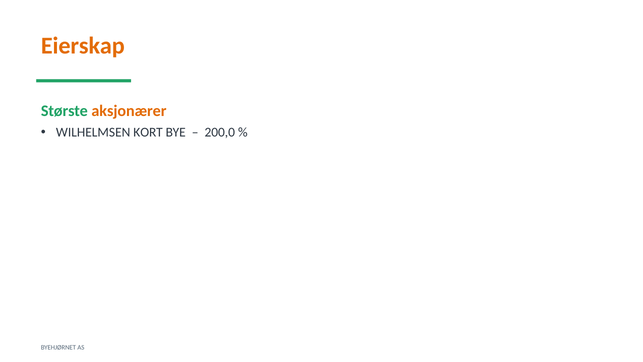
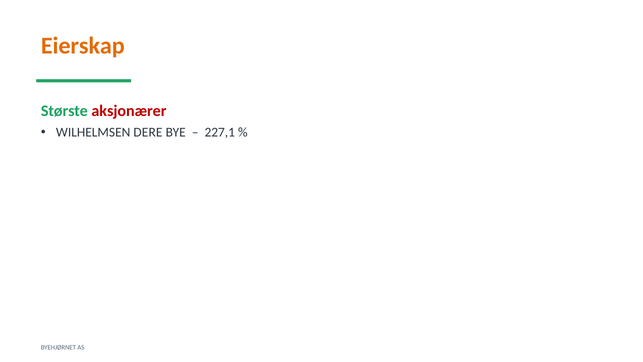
aksjonærer colour: orange -> red
KORT: KORT -> DERE
200,0: 200,0 -> 227,1
